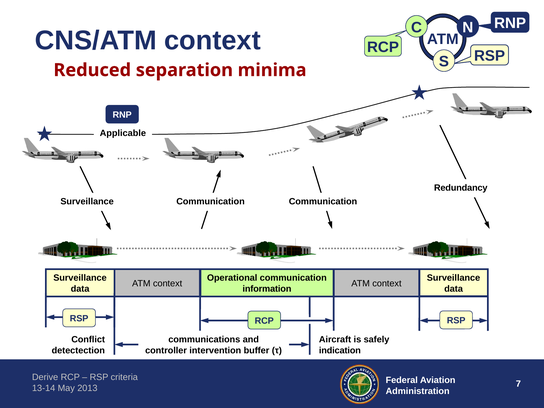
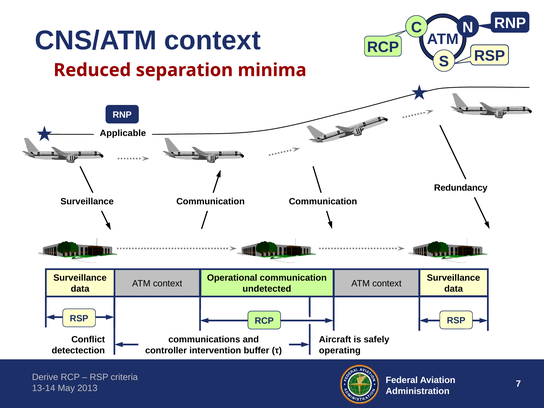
information: information -> undetected
indication: indication -> operating
